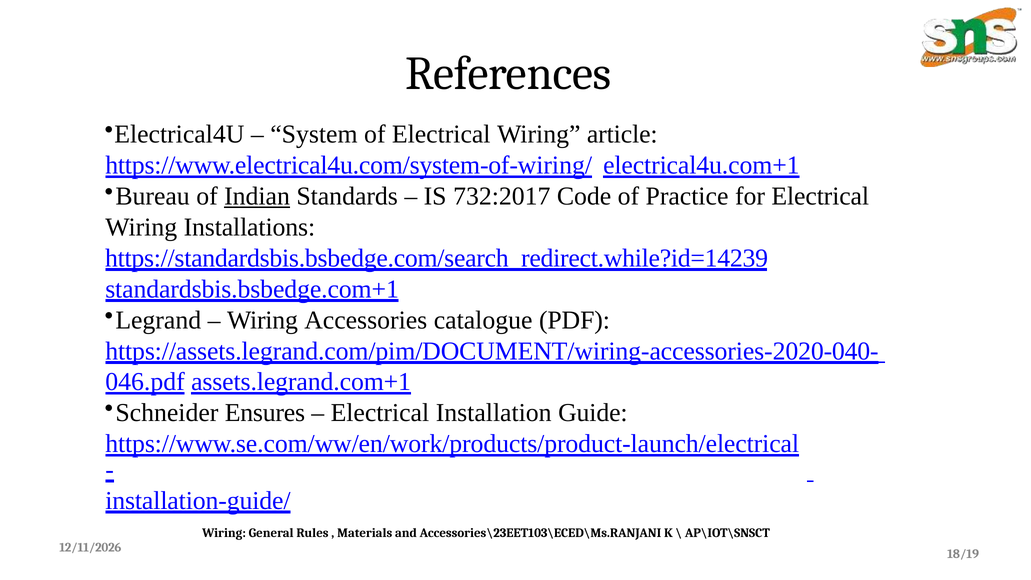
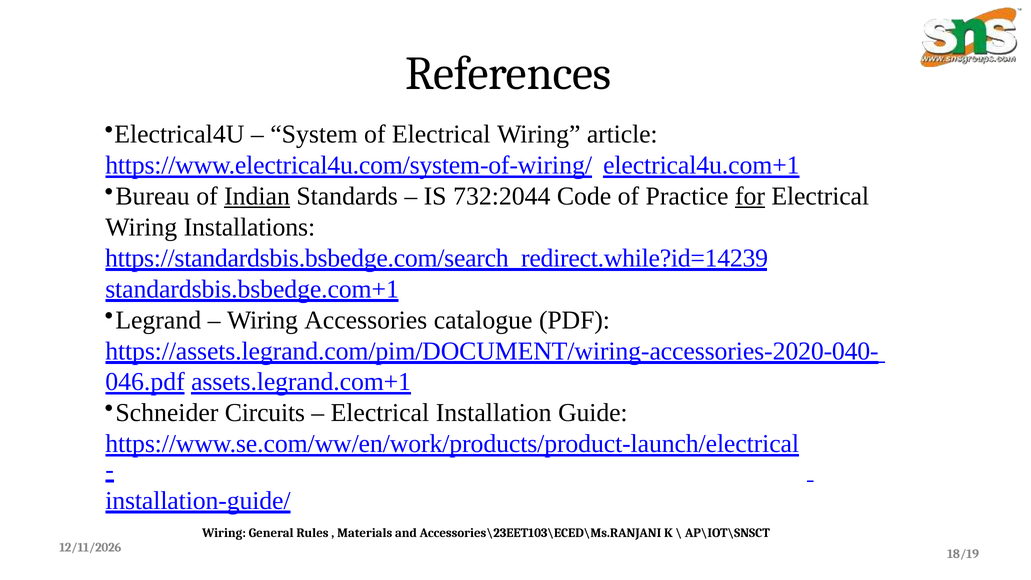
732:2017: 732:2017 -> 732:2044
for underline: none -> present
Ensures: Ensures -> Circuits
